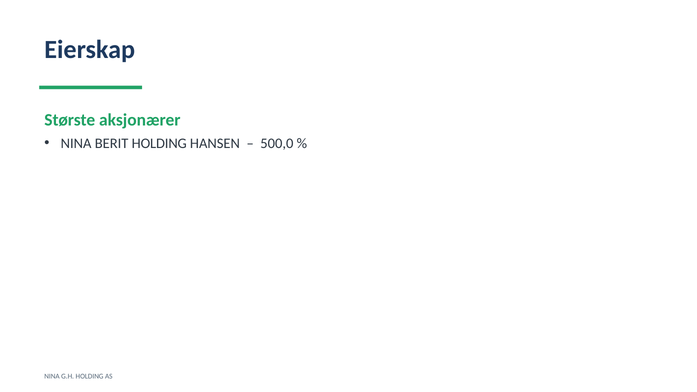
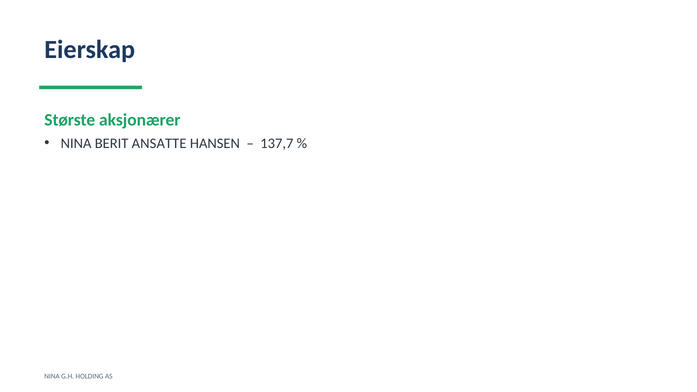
BERIT HOLDING: HOLDING -> ANSATTE
500,0: 500,0 -> 137,7
